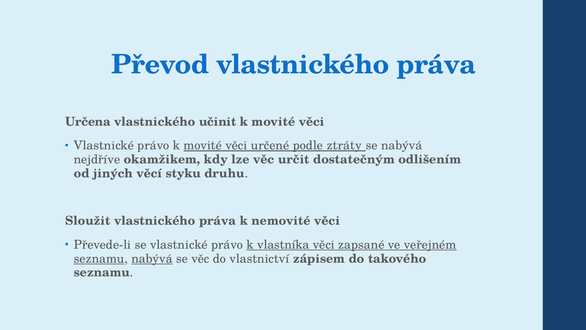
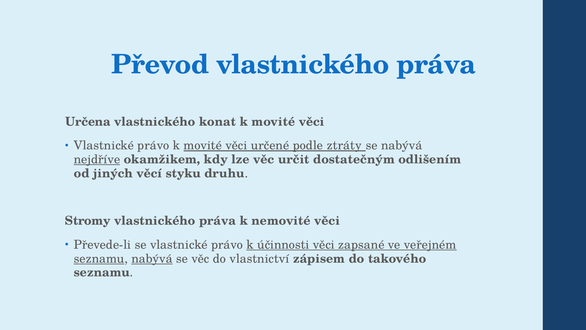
učinit: učinit -> konat
nejdříve underline: none -> present
Sloužit: Sloužit -> Stromy
vlastníka: vlastníka -> účinnosti
